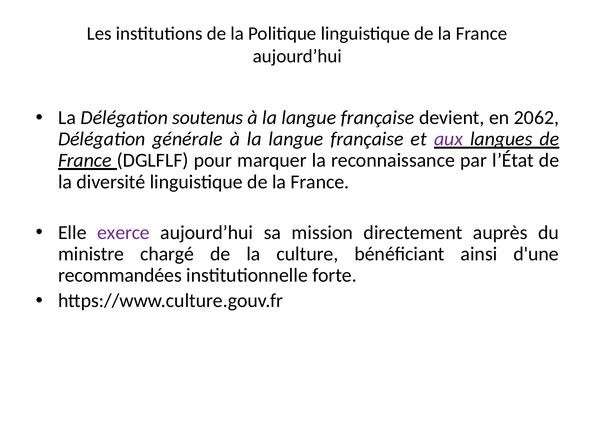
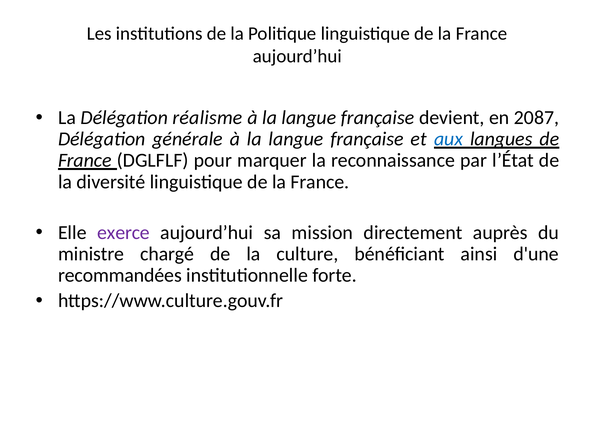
soutenus: soutenus -> réalisme
2062: 2062 -> 2087
aux colour: purple -> blue
